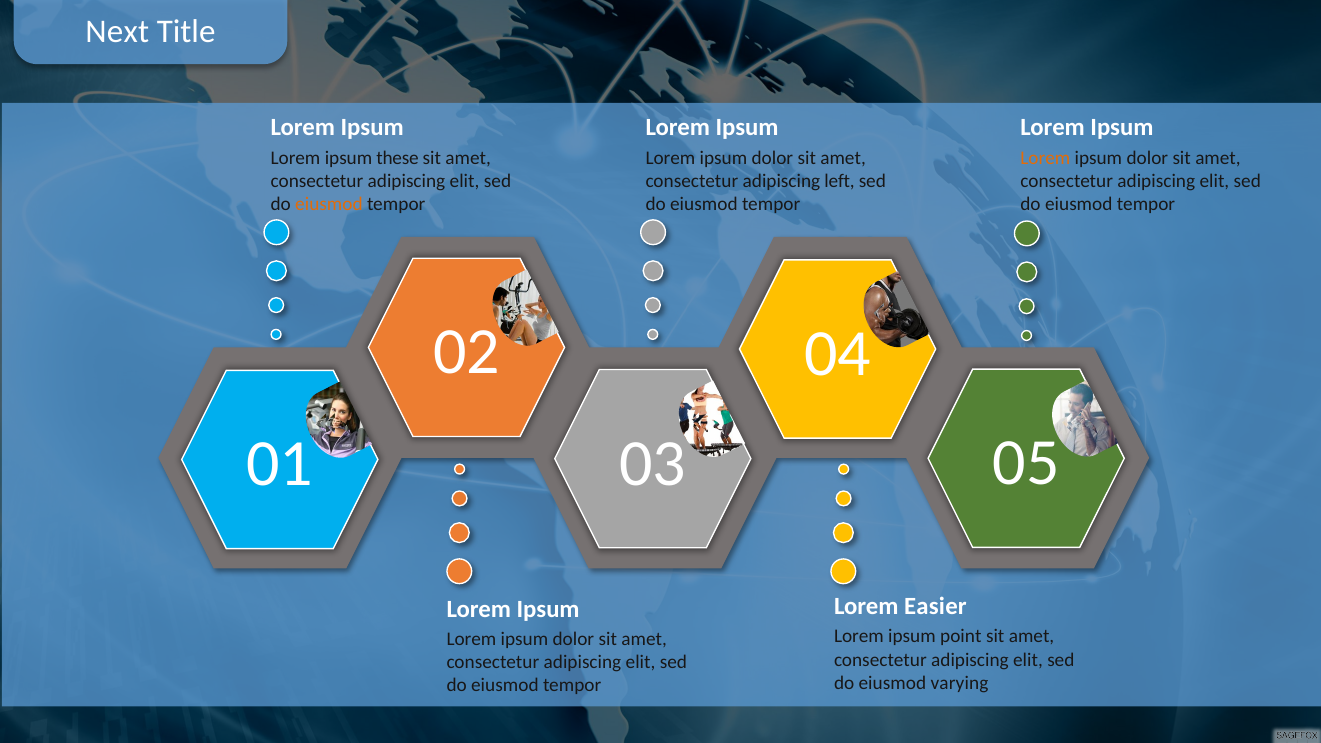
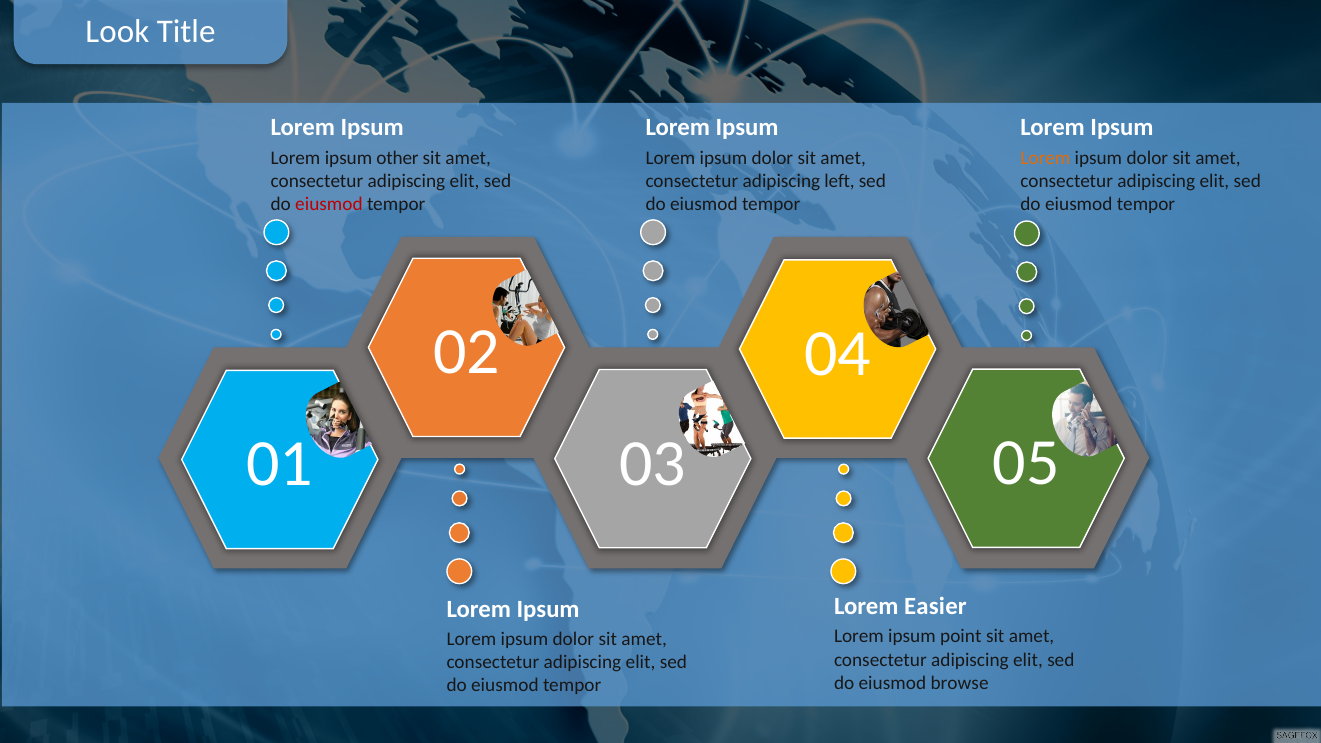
Next: Next -> Look
these: these -> other
eiusmod at (329, 204) colour: orange -> red
varying: varying -> browse
